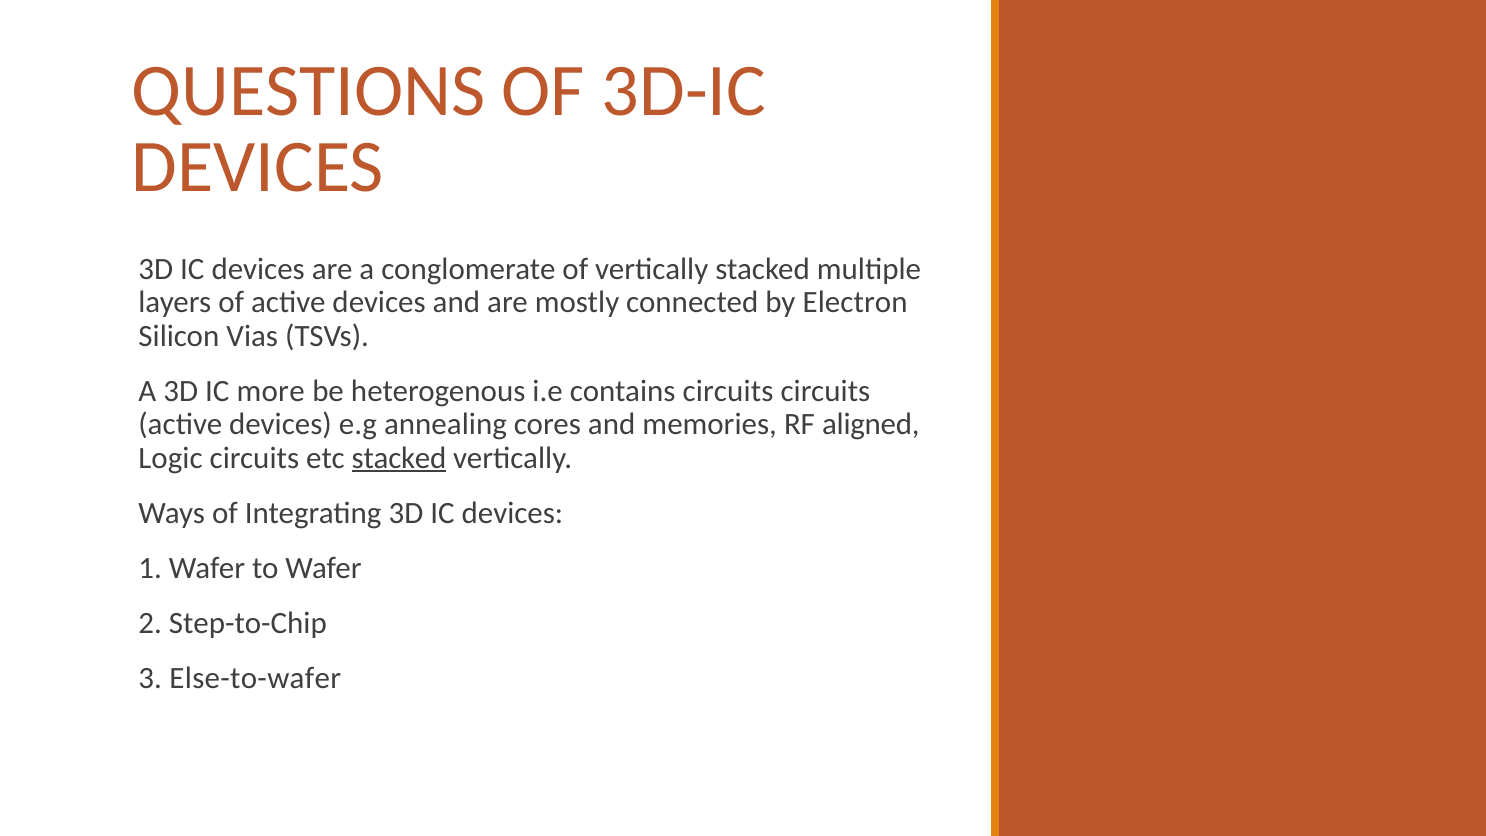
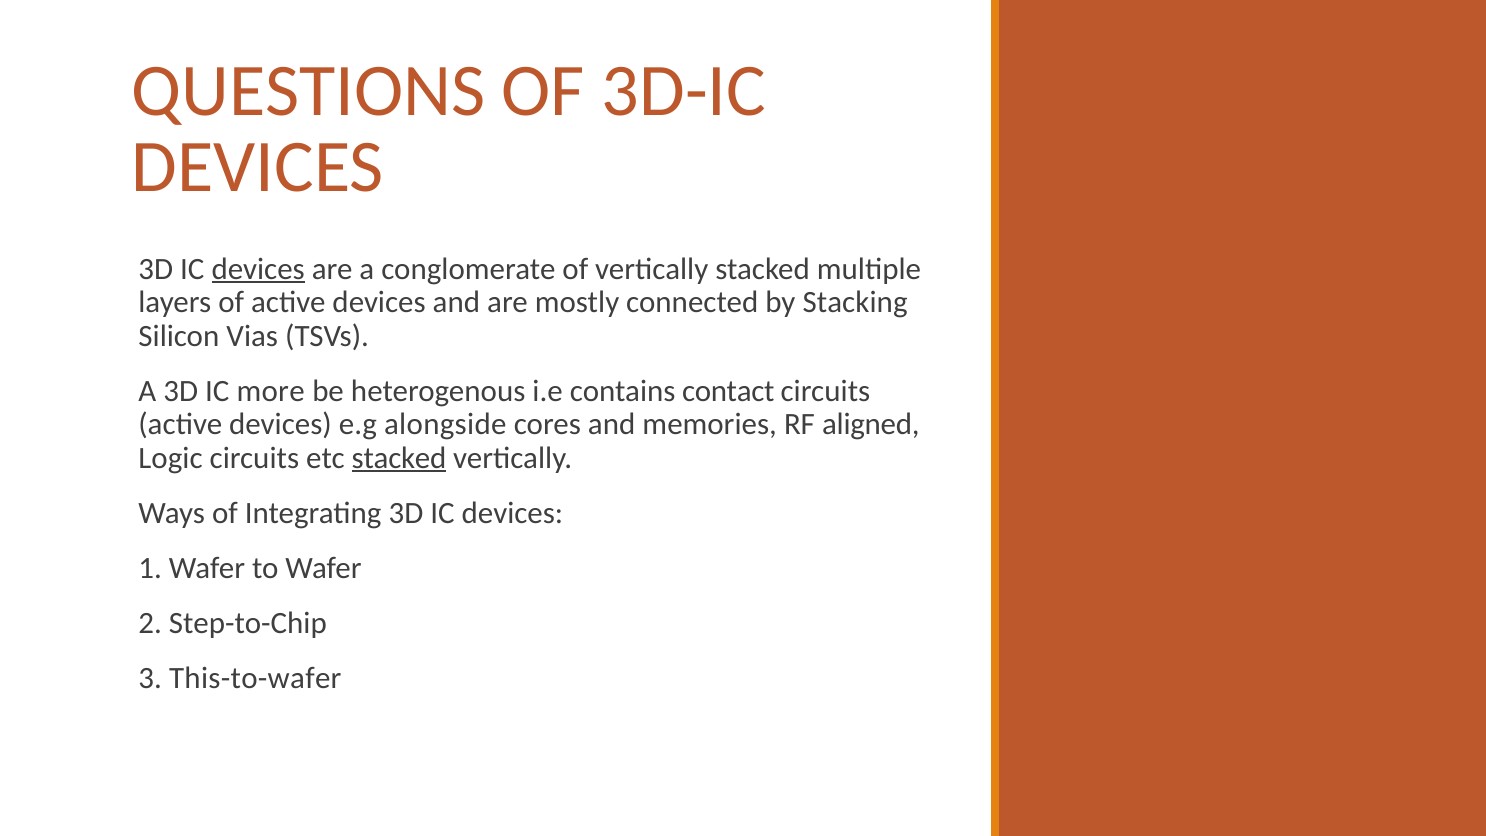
devices at (258, 269) underline: none -> present
Electron: Electron -> Stacking
contains circuits: circuits -> contact
annealing: annealing -> alongside
Else-to-wafer: Else-to-wafer -> This-to-wafer
